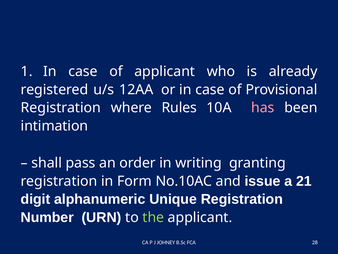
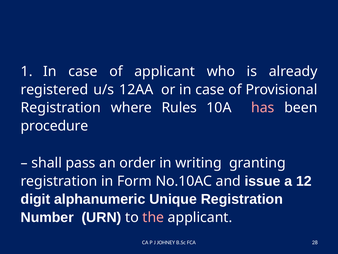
intimation: intimation -> procedure
21: 21 -> 12
the colour: light green -> pink
